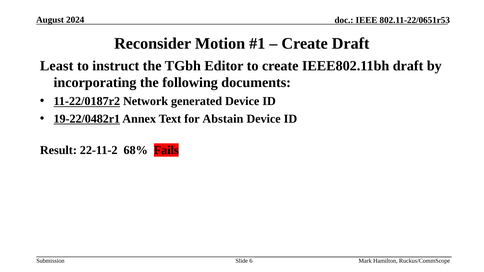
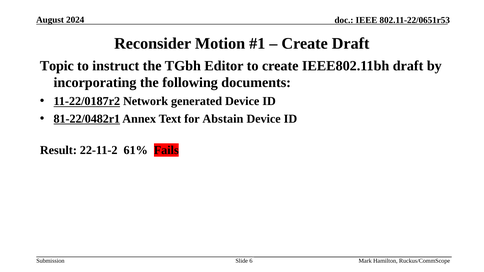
Least: Least -> Topic
19-22/0482r1: 19-22/0482r1 -> 81-22/0482r1
68%: 68% -> 61%
